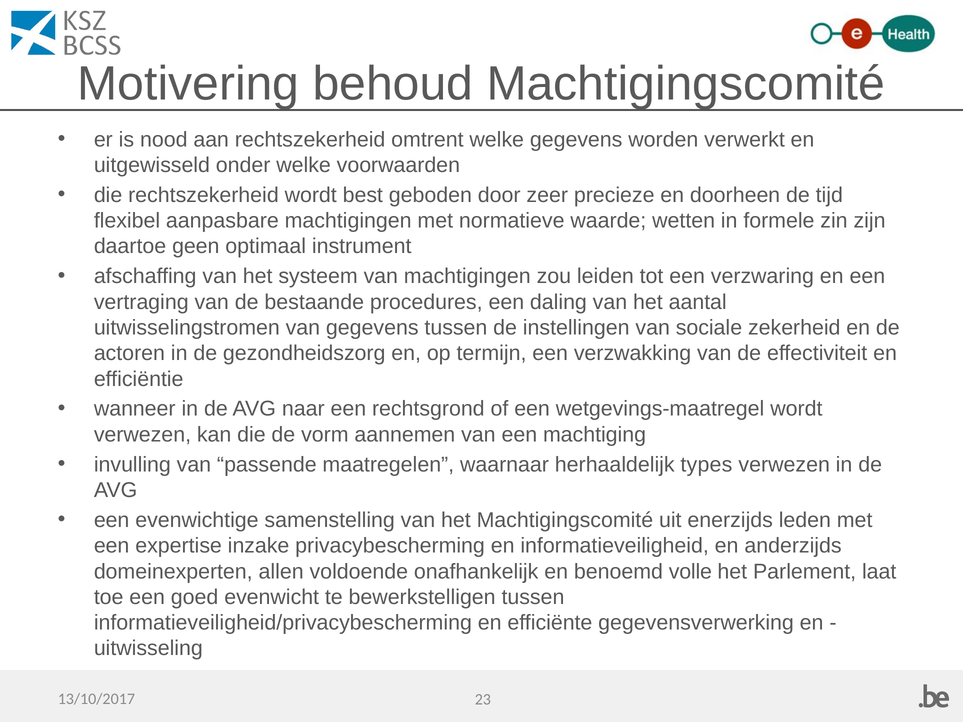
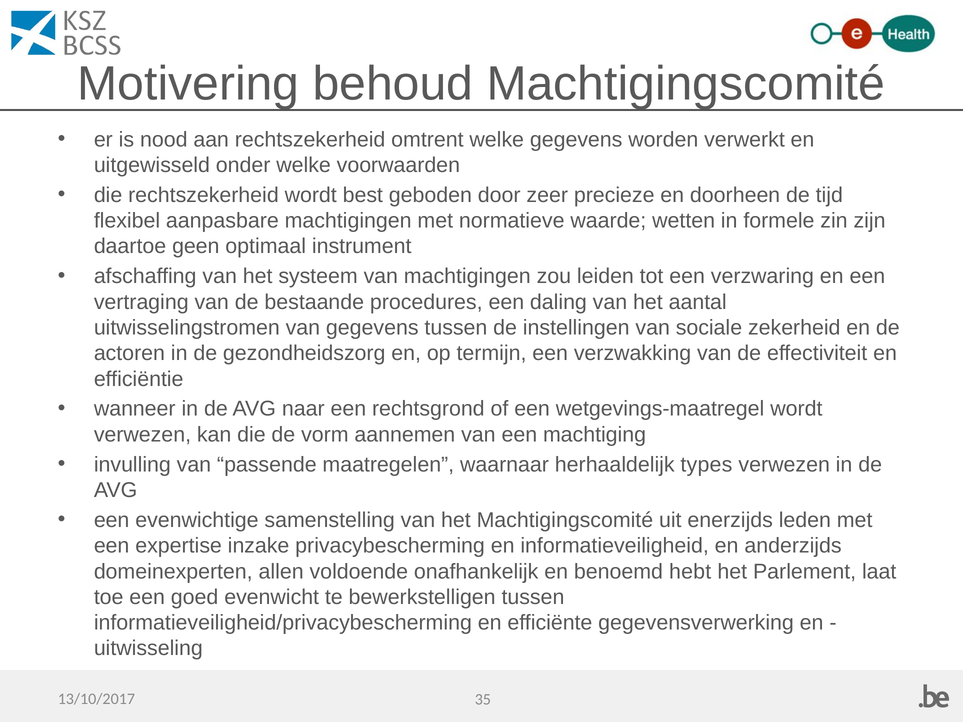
volle: volle -> hebt
23: 23 -> 35
